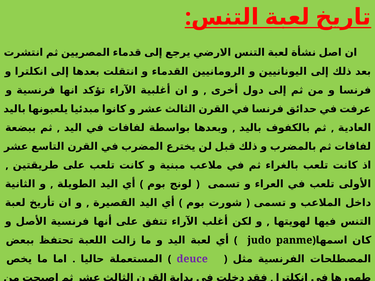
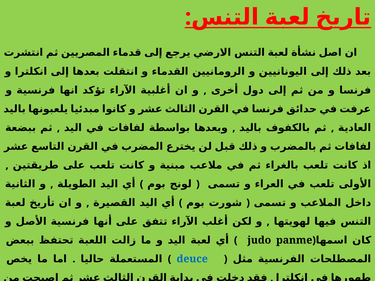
deuce colour: purple -> blue
